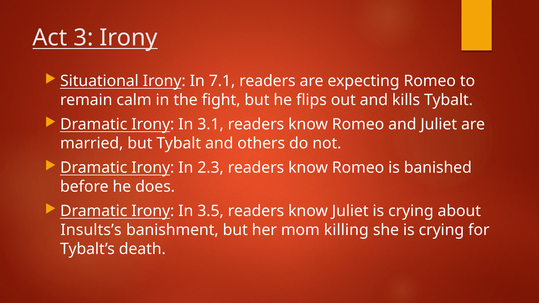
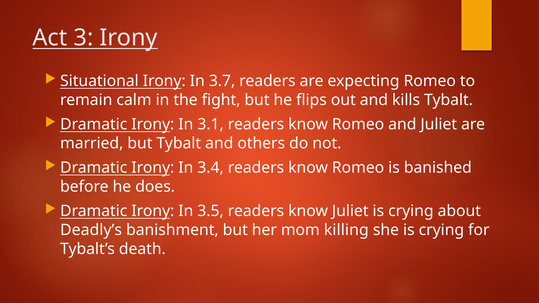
7.1: 7.1 -> 3.7
2.3: 2.3 -> 3.4
Insults’s: Insults’s -> Deadly’s
